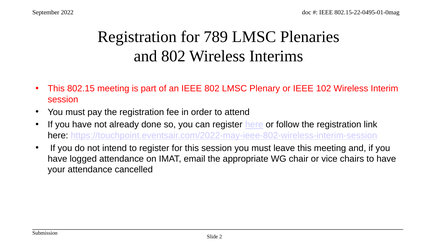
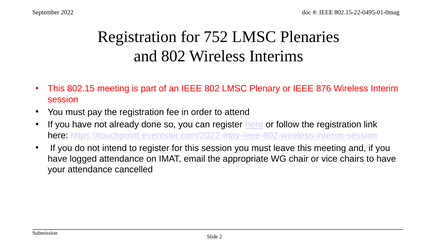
789: 789 -> 752
102: 102 -> 876
